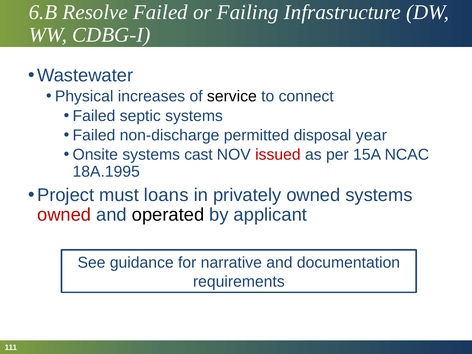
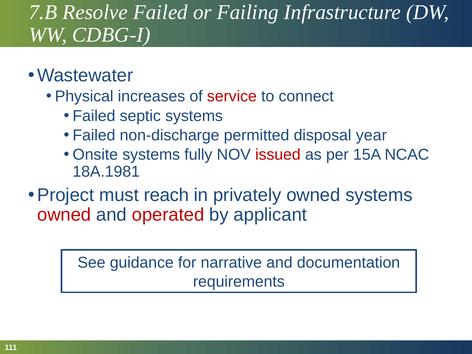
6.B: 6.B -> 7.B
service colour: black -> red
cast: cast -> fully
18A.1995: 18A.1995 -> 18A.1981
loans: loans -> reach
operated colour: black -> red
